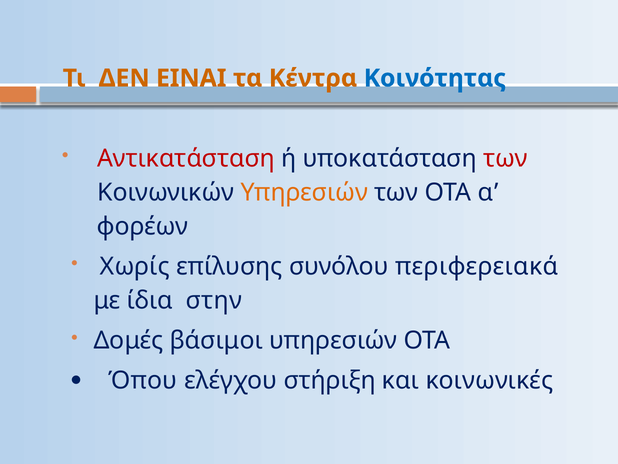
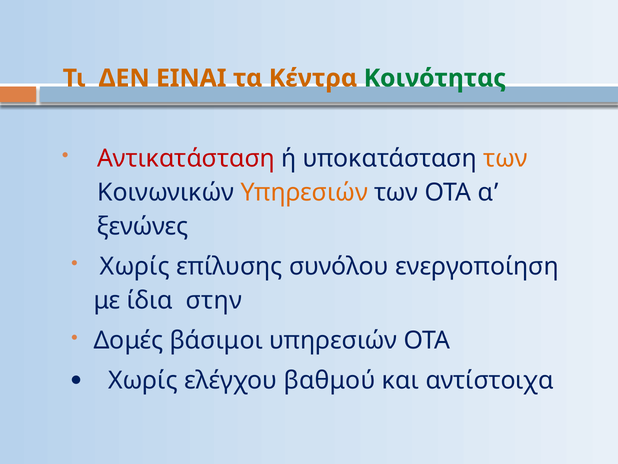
Κοινότητας colour: blue -> green
των at (505, 158) colour: red -> orange
φορέων: φορέων -> ξενώνες
περιφερειακά: περιφερειακά -> ενεργοποίηση
Όπου at (143, 380): Όπου -> Χωρίς
στήριξη: στήριξη -> βαθμού
κοινωνικές: κοινωνικές -> αντίστοιχα
